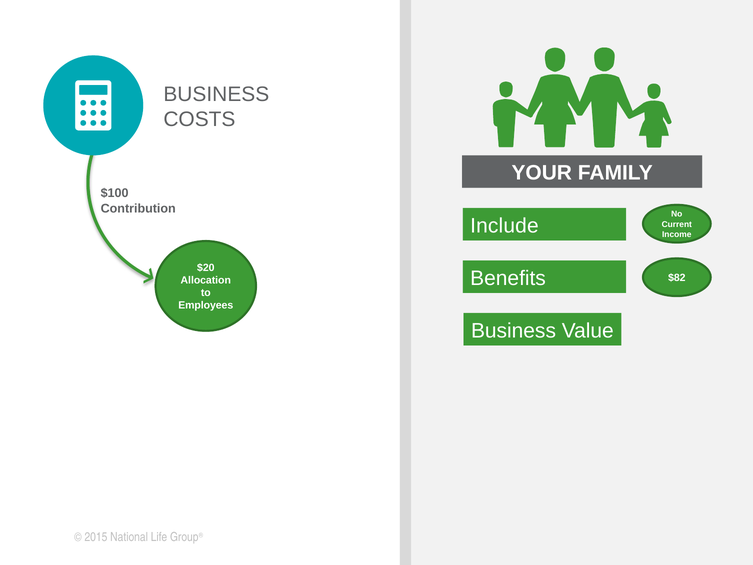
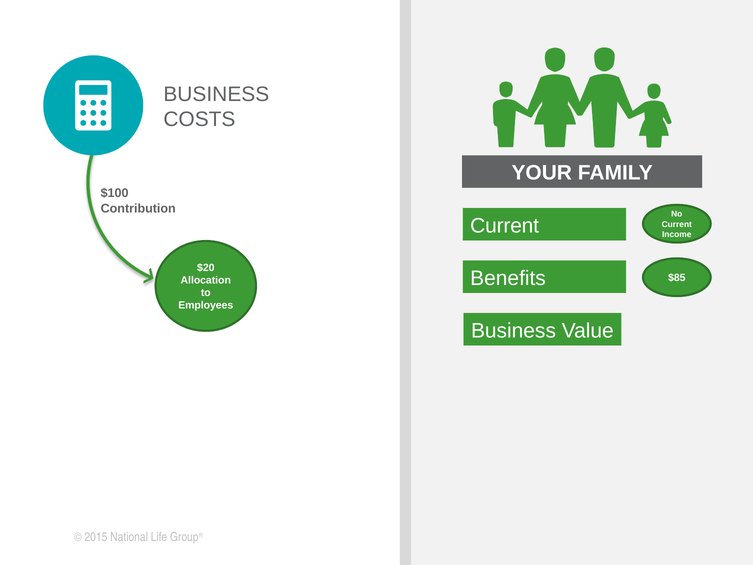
Include at (504, 226): Include -> Current
$82: $82 -> $85
